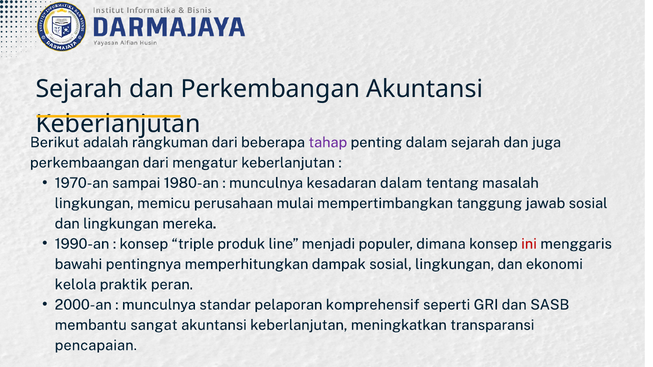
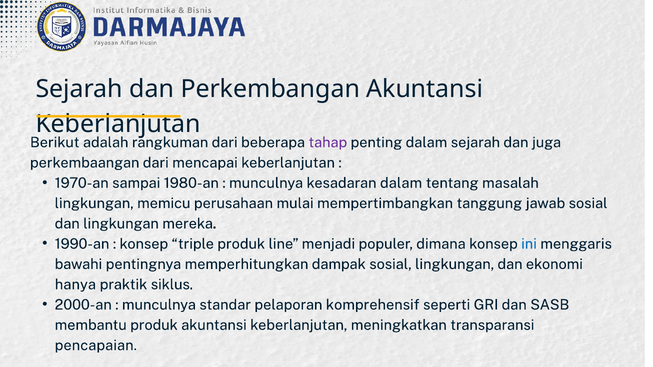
mengatur: mengatur -> mencapai
ini colour: red -> blue
kelola: kelola -> hanya
peran: peran -> siklus
membantu sangat: sangat -> produk
